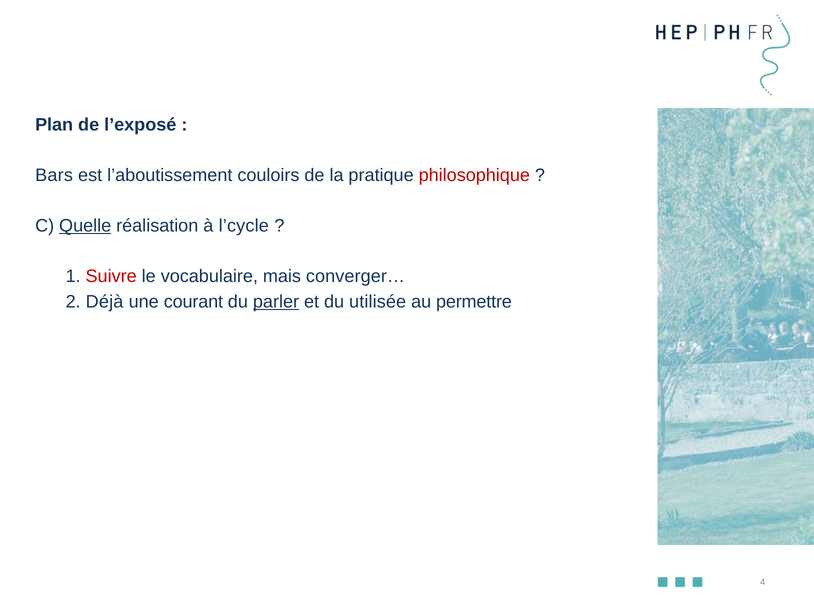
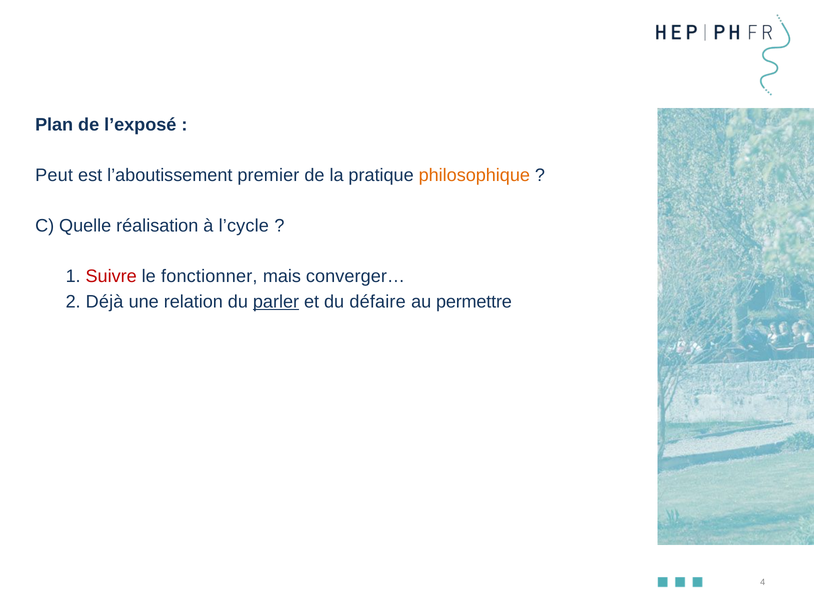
Bars: Bars -> Peut
couloirs: couloirs -> premier
philosophique colour: red -> orange
Quelle underline: present -> none
vocabulaire: vocabulaire -> fonctionner
courant: courant -> relation
utilisée: utilisée -> défaire
